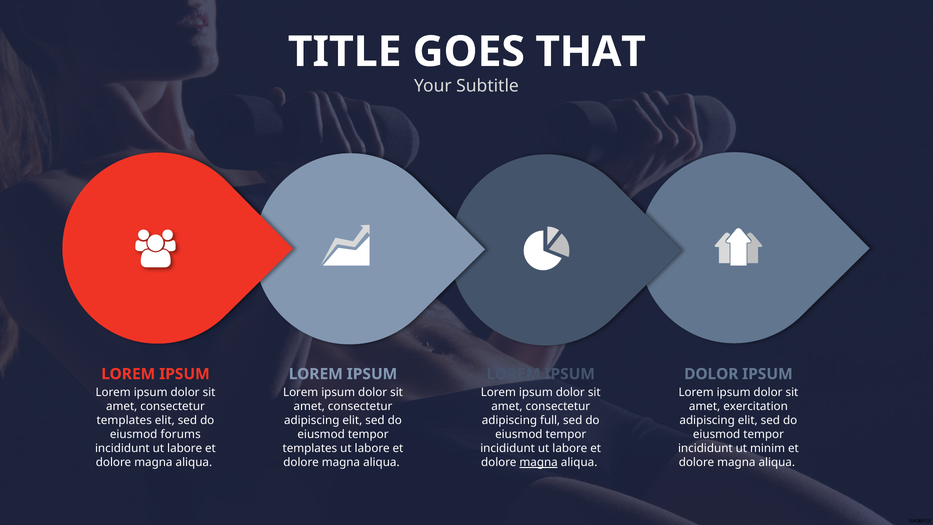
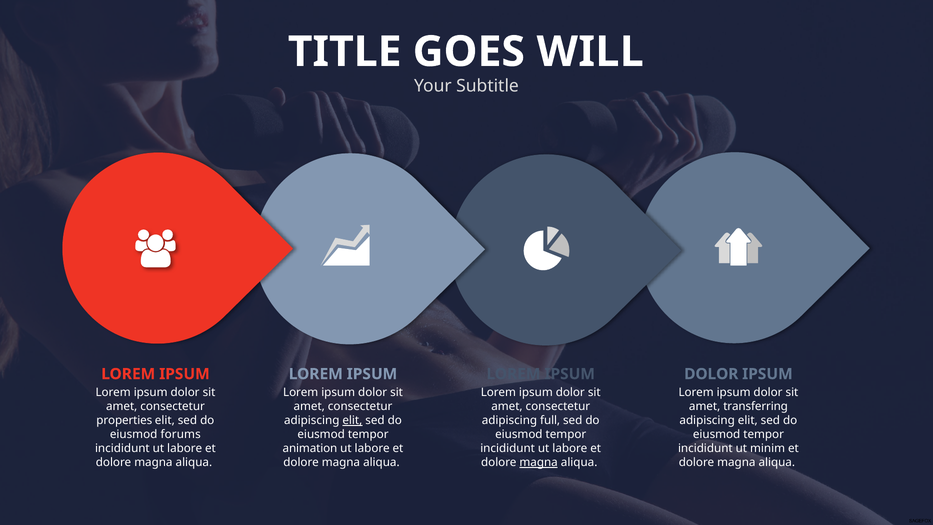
THAT: THAT -> WILL
exercitation: exercitation -> transferring
templates at (124, 420): templates -> properties
elit at (352, 420) underline: none -> present
templates at (310, 448): templates -> animation
